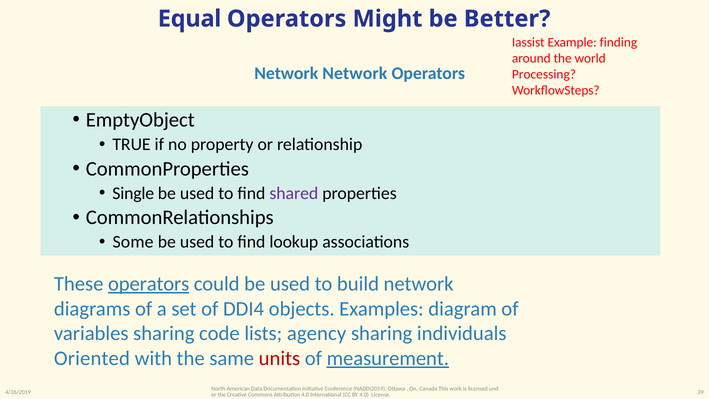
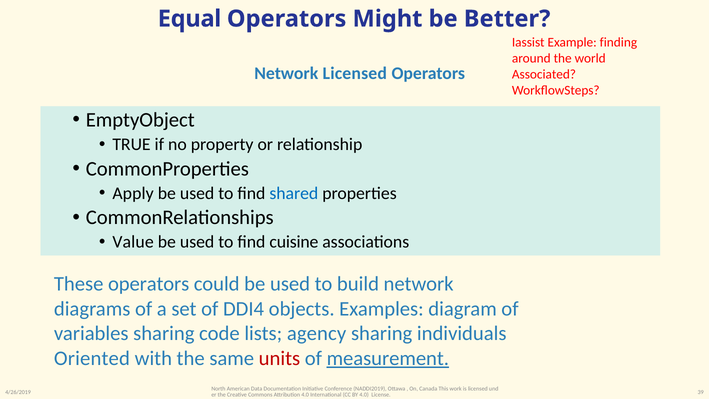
Network Network: Network -> Licensed
Processing: Processing -> Associated
Single: Single -> Apply
shared colour: purple -> blue
Some: Some -> Value
lookup: lookup -> cuisine
operators at (149, 284) underline: present -> none
